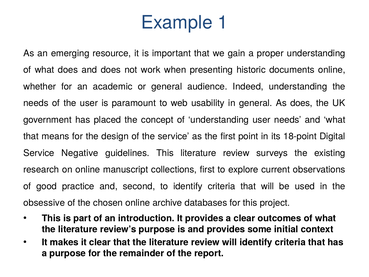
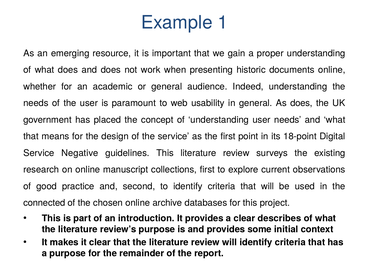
obsessive: obsessive -> connected
outcomes: outcomes -> describes
